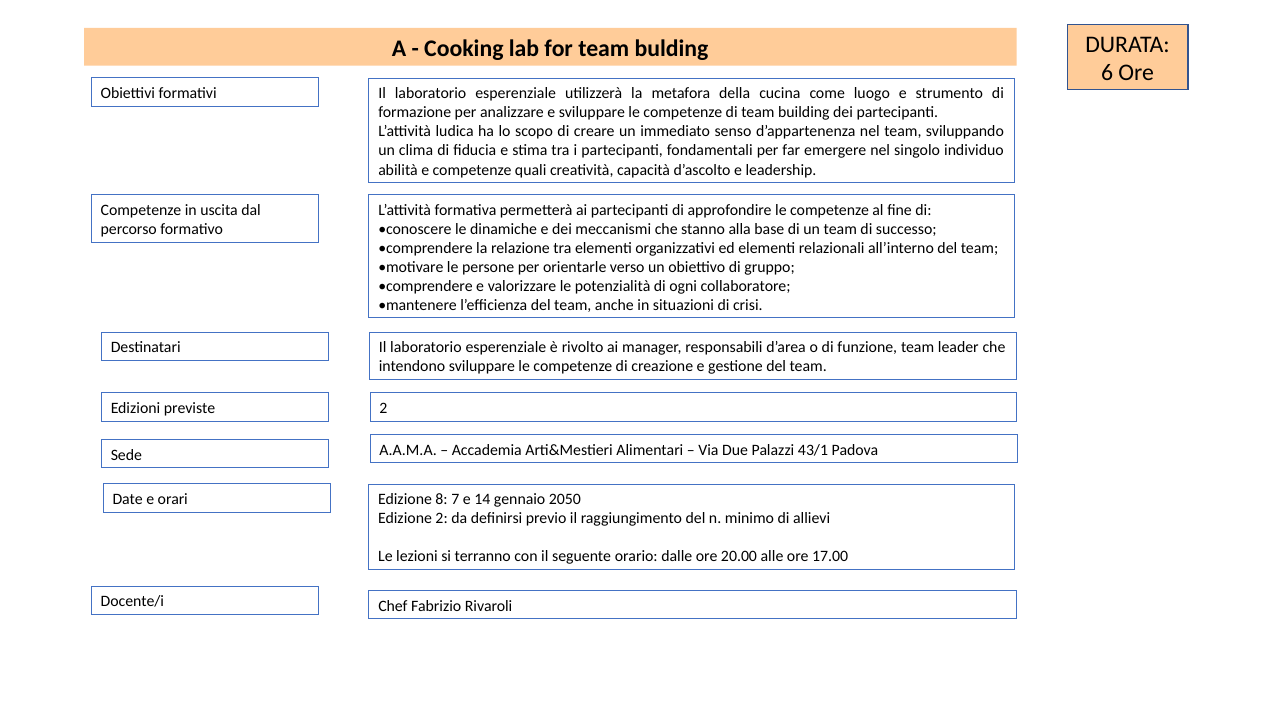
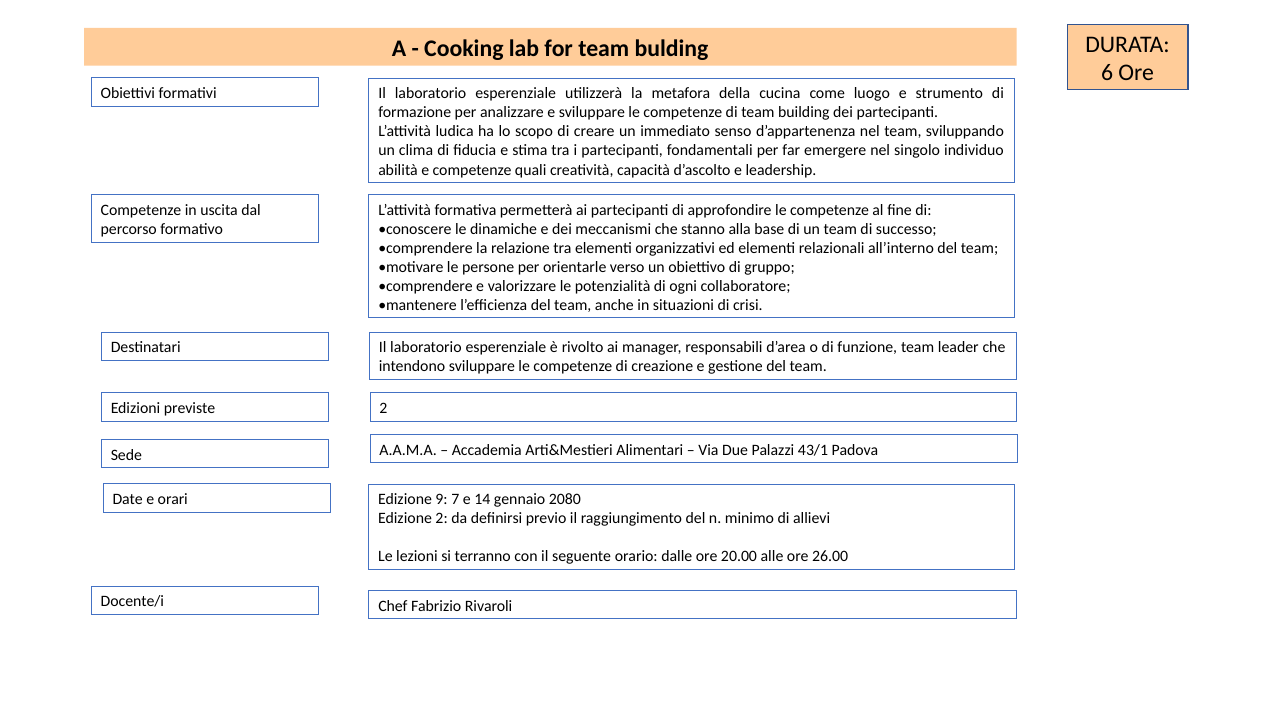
8: 8 -> 9
2050: 2050 -> 2080
17.00: 17.00 -> 26.00
